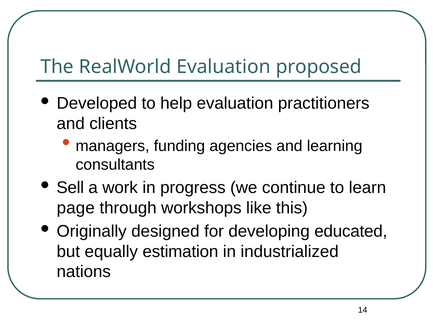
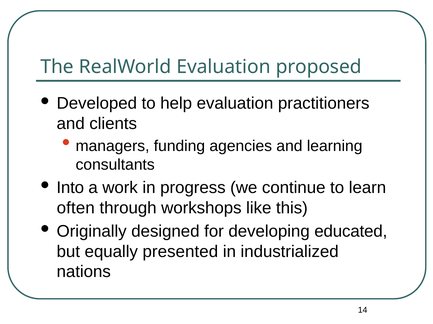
Sell: Sell -> Into
page: page -> often
estimation: estimation -> presented
